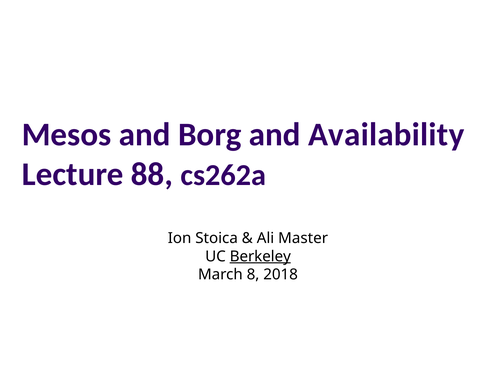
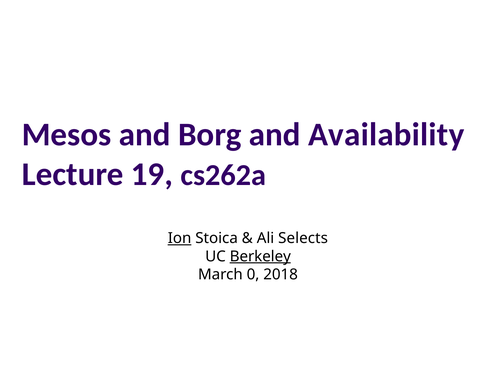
88: 88 -> 19
Ion underline: none -> present
Master: Master -> Selects
8: 8 -> 0
